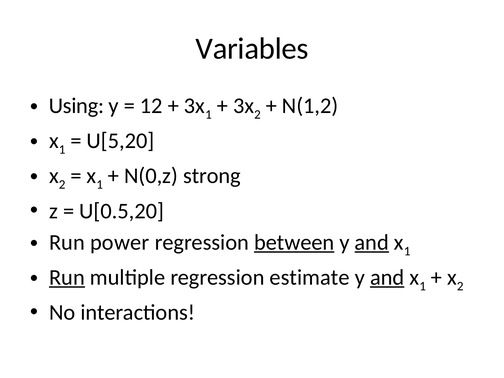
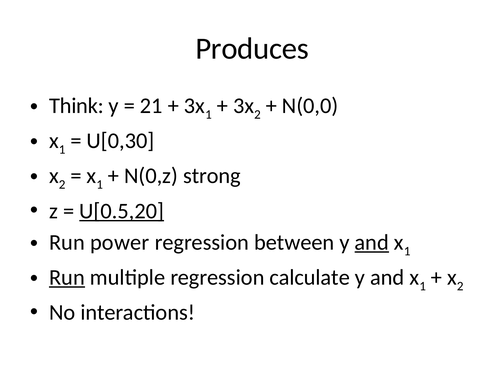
Variables: Variables -> Produces
Using: Using -> Think
12: 12 -> 21
N(1,2: N(1,2 -> N(0,0
U[5,20: U[5,20 -> U[0,30
U[0.5,20 underline: none -> present
between underline: present -> none
estimate: estimate -> calculate
and at (387, 277) underline: present -> none
